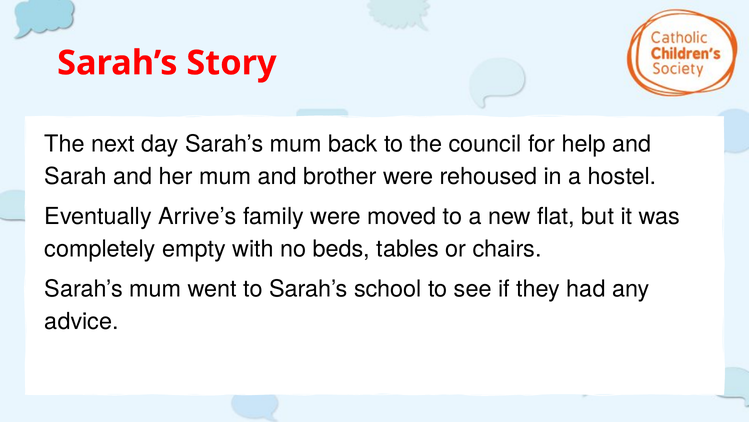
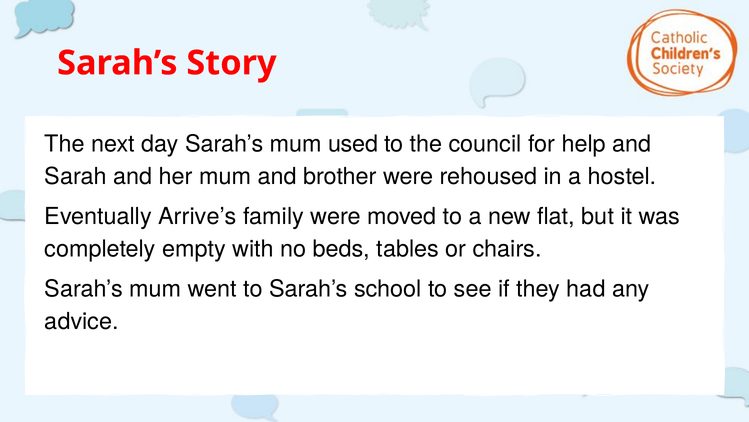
back: back -> used
